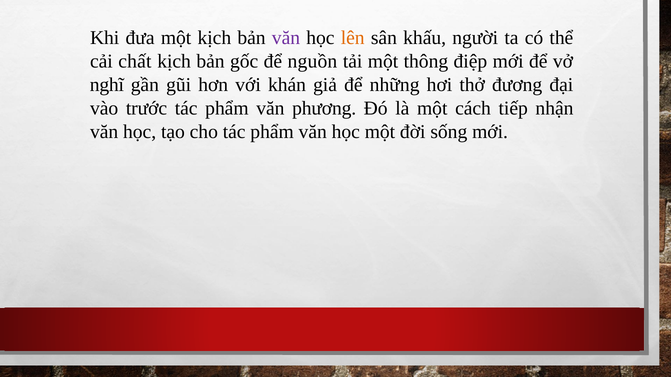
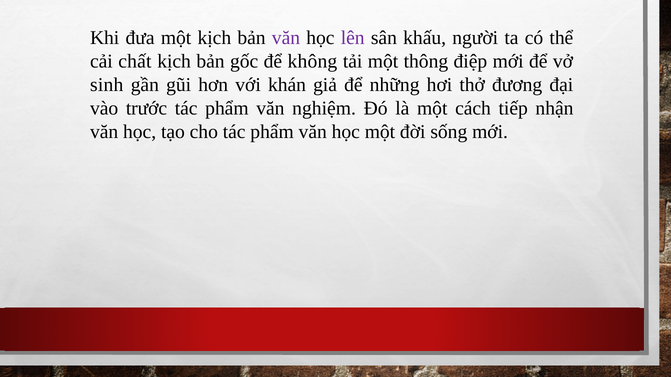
lên colour: orange -> purple
nguồn: nguồn -> không
nghĩ: nghĩ -> sinh
phương: phương -> nghiệm
